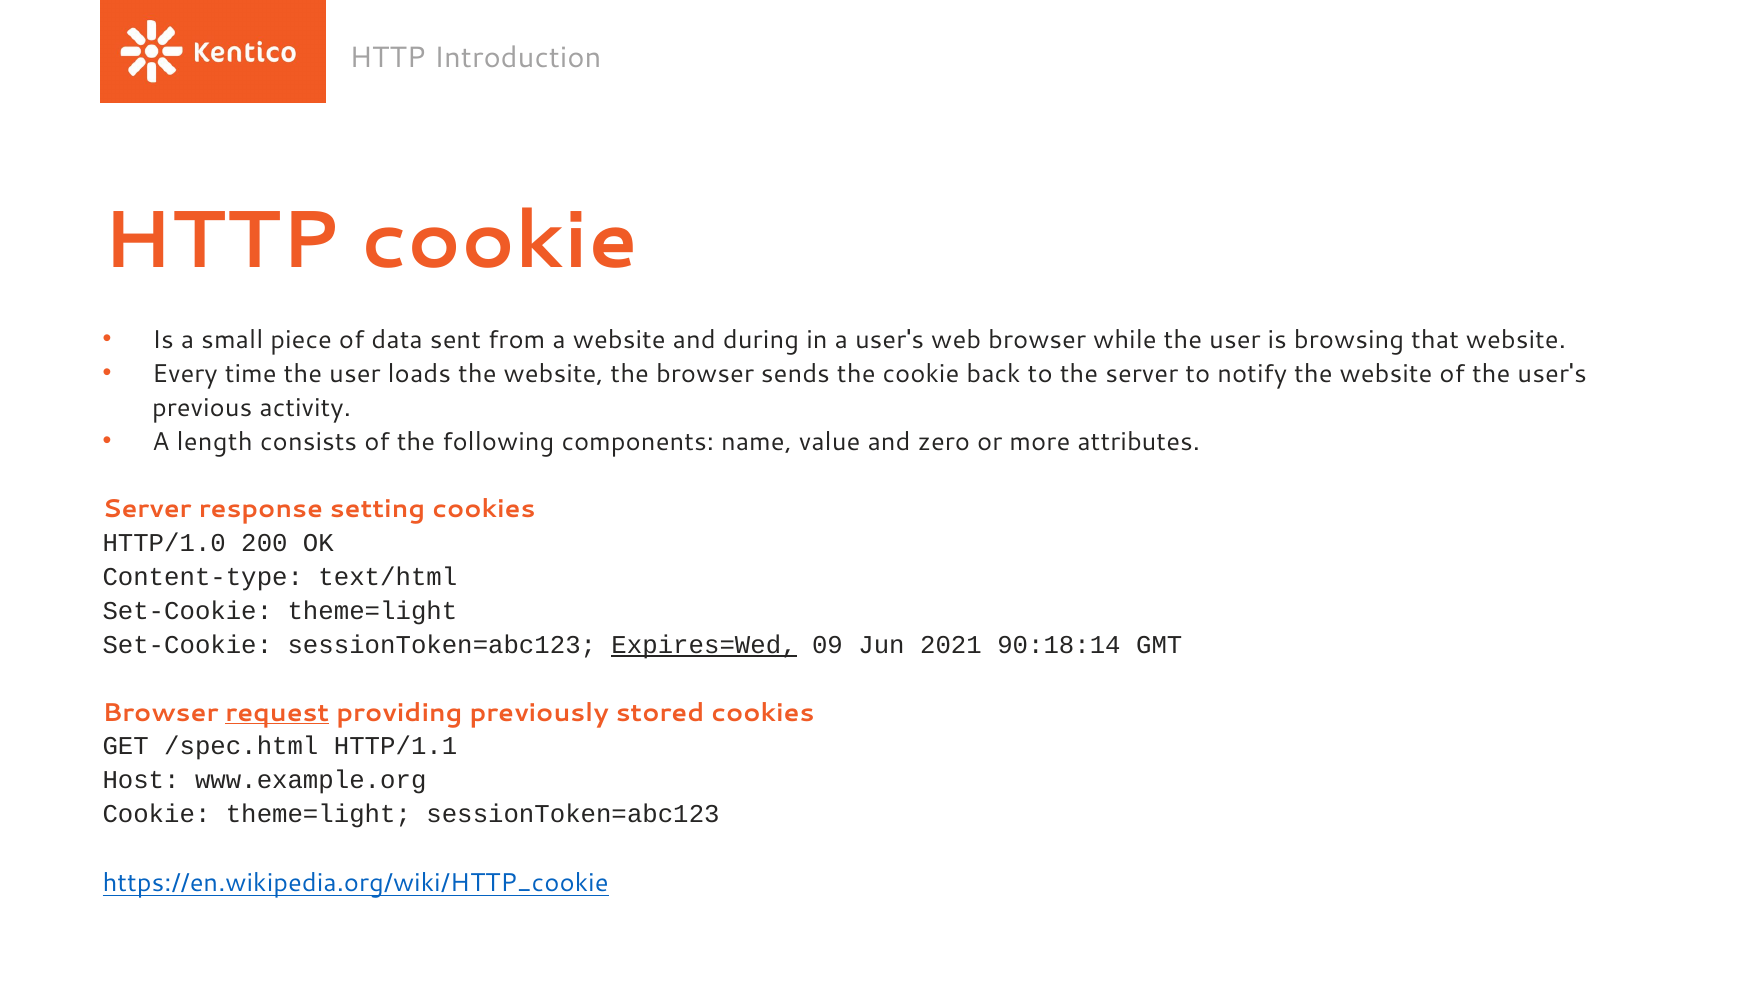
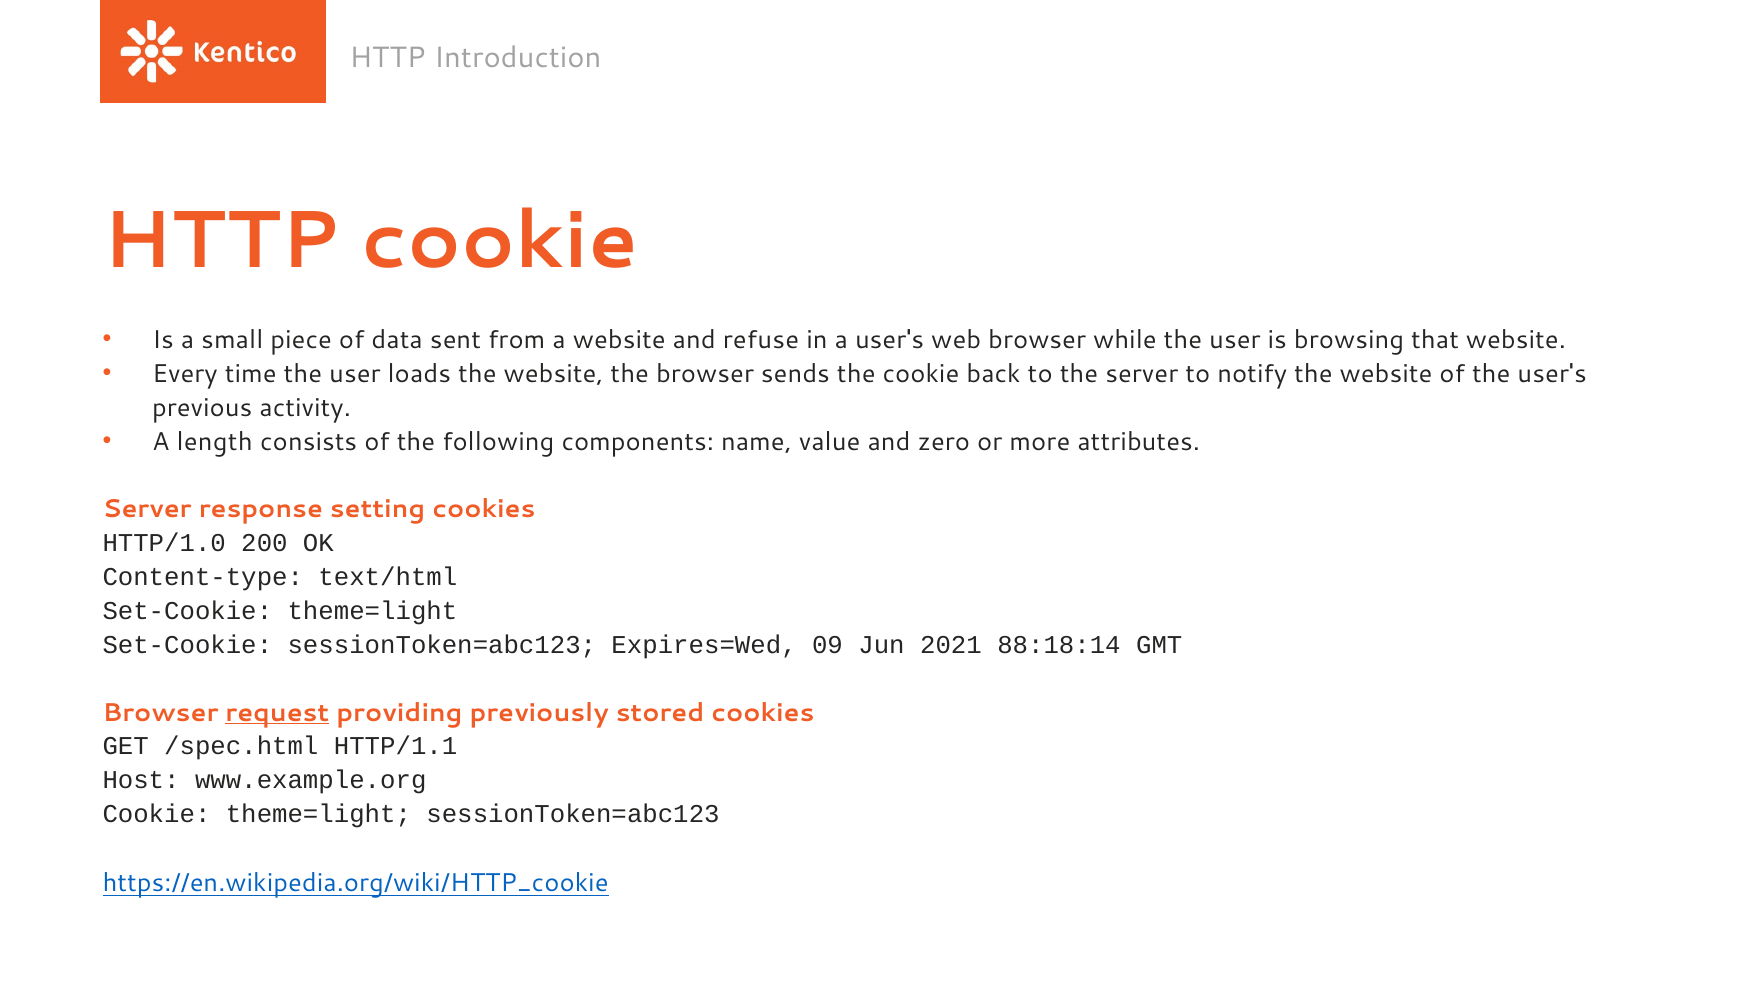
during: during -> refuse
Expires=Wed underline: present -> none
90:18:14: 90:18:14 -> 88:18:14
